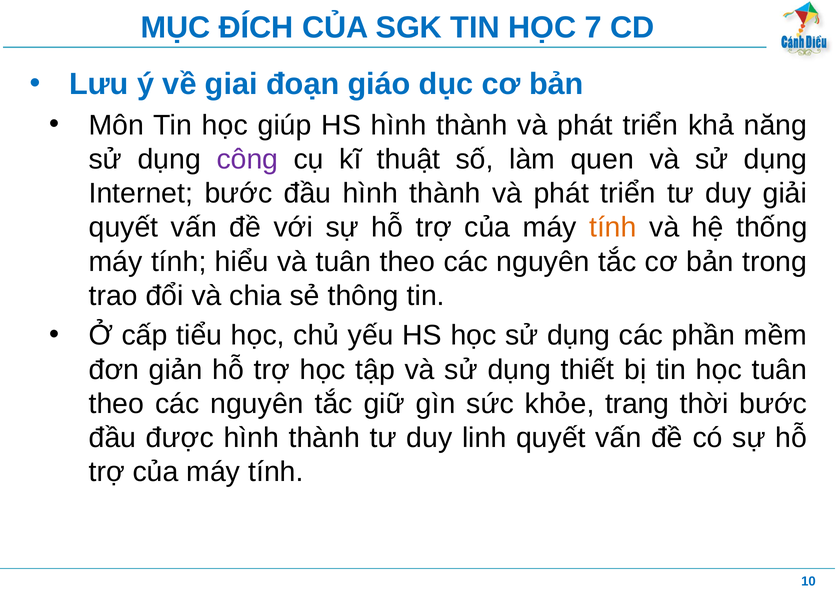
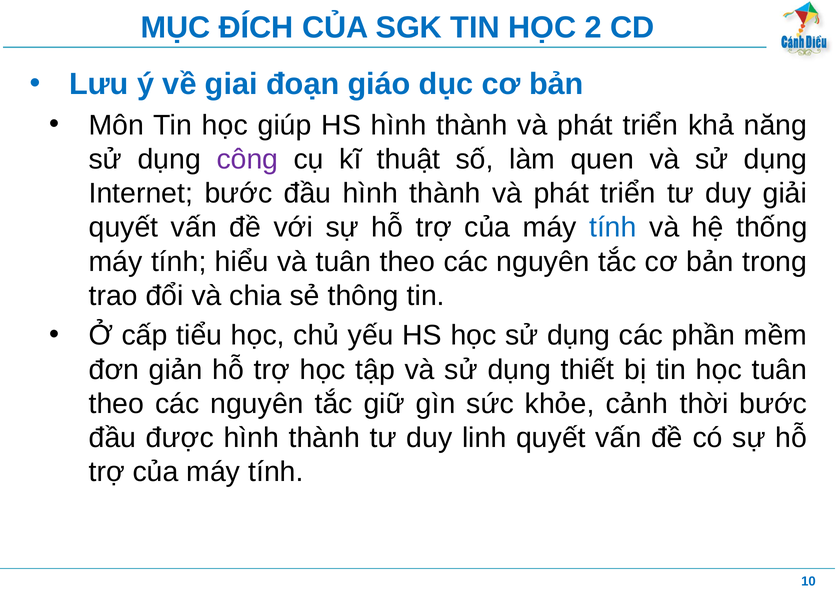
7: 7 -> 2
tính at (613, 228) colour: orange -> blue
trang: trang -> cảnh
